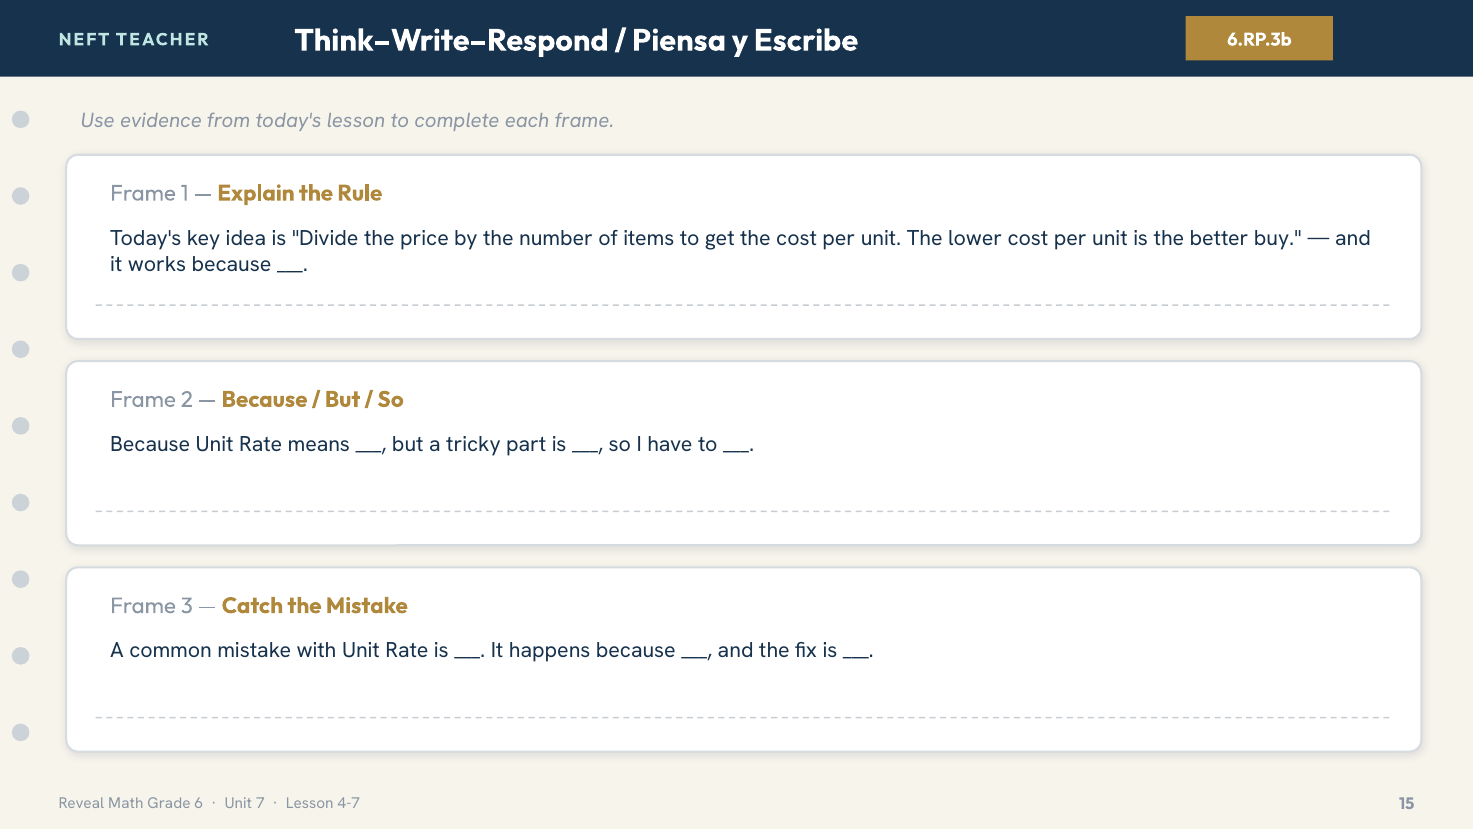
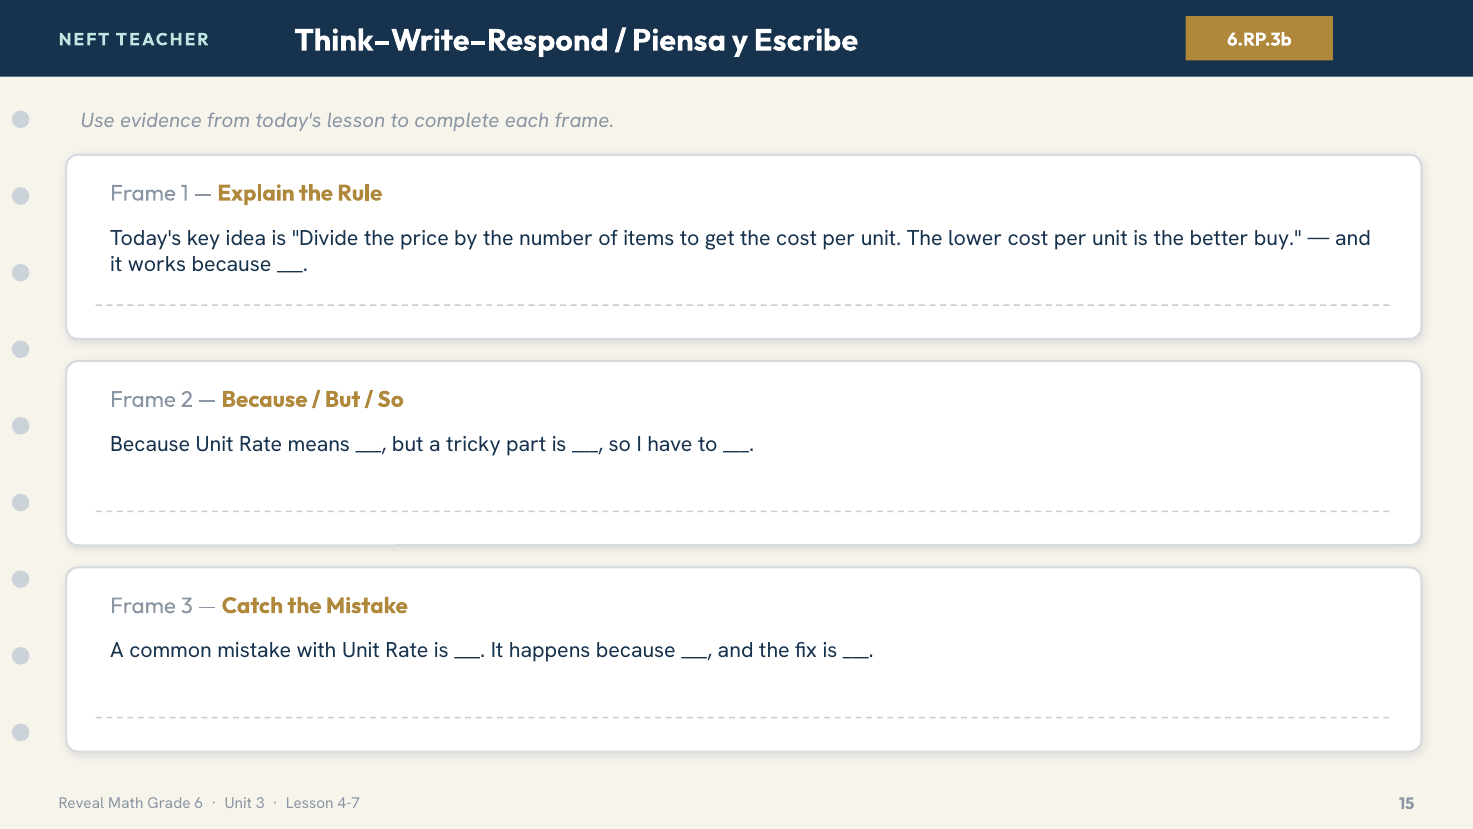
Unit 7: 7 -> 3
